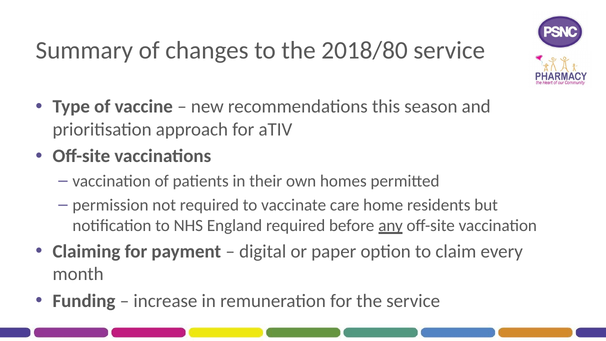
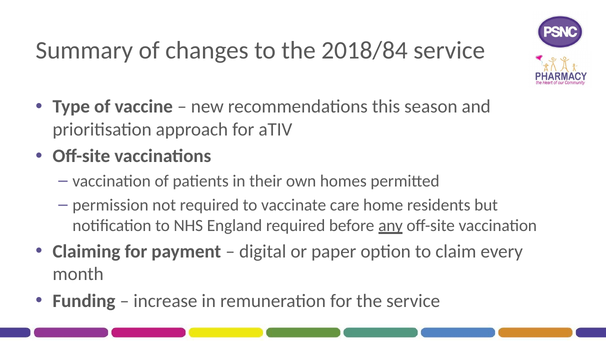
2018/80: 2018/80 -> 2018/84
